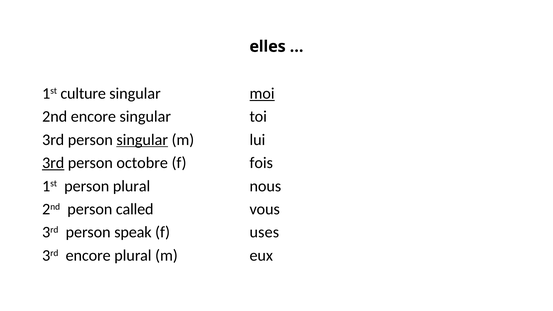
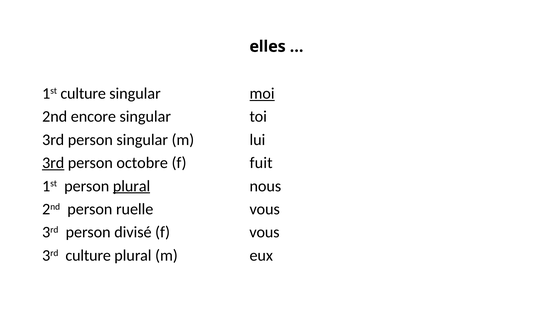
singular at (142, 140) underline: present -> none
fois: fois -> fuit
plural at (132, 186) underline: none -> present
called: called -> ruelle
speak: speak -> divisé
f uses: uses -> vous
3rd encore: encore -> culture
